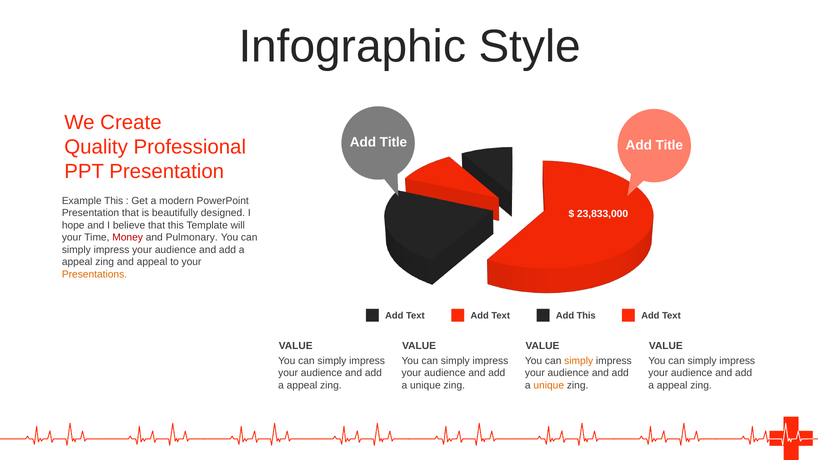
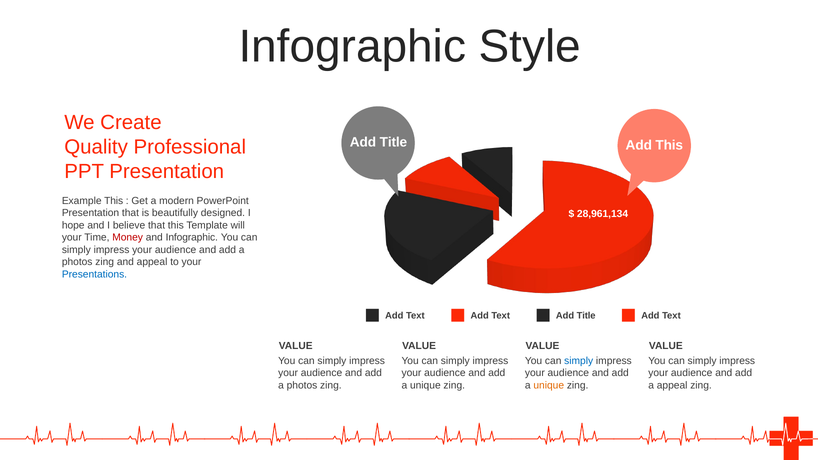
Title at (669, 145): Title -> This
23,833,000: 23,833,000 -> 28,961,134
and Pulmonary: Pulmonary -> Infographic
appeal at (77, 262): appeal -> photos
Presentations colour: orange -> blue
This at (586, 316): This -> Title
simply at (579, 361) colour: orange -> blue
appeal at (302, 385): appeal -> photos
